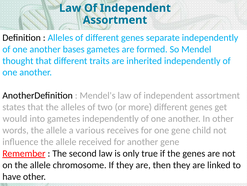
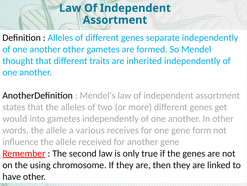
another bases: bases -> other
child: child -> form
on the allele: allele -> using
